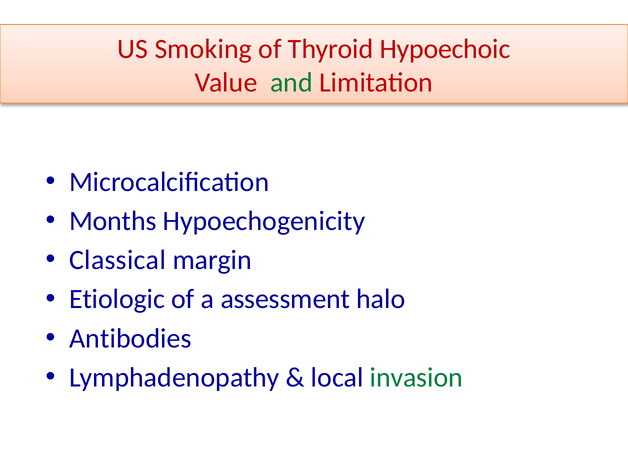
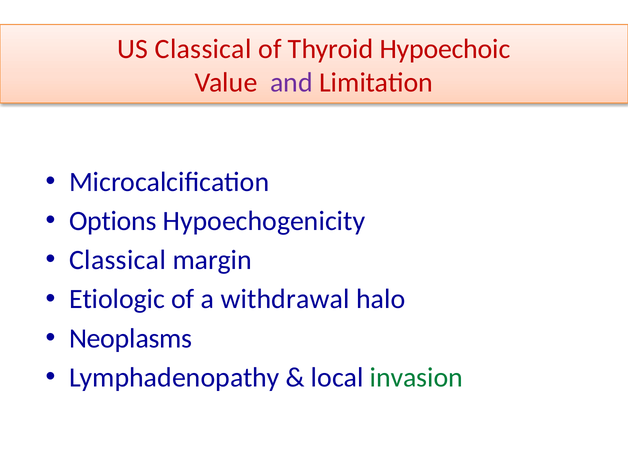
US Smoking: Smoking -> Classical
and colour: green -> purple
Months: Months -> Options
assessment: assessment -> withdrawal
Antibodies: Antibodies -> Neoplasms
